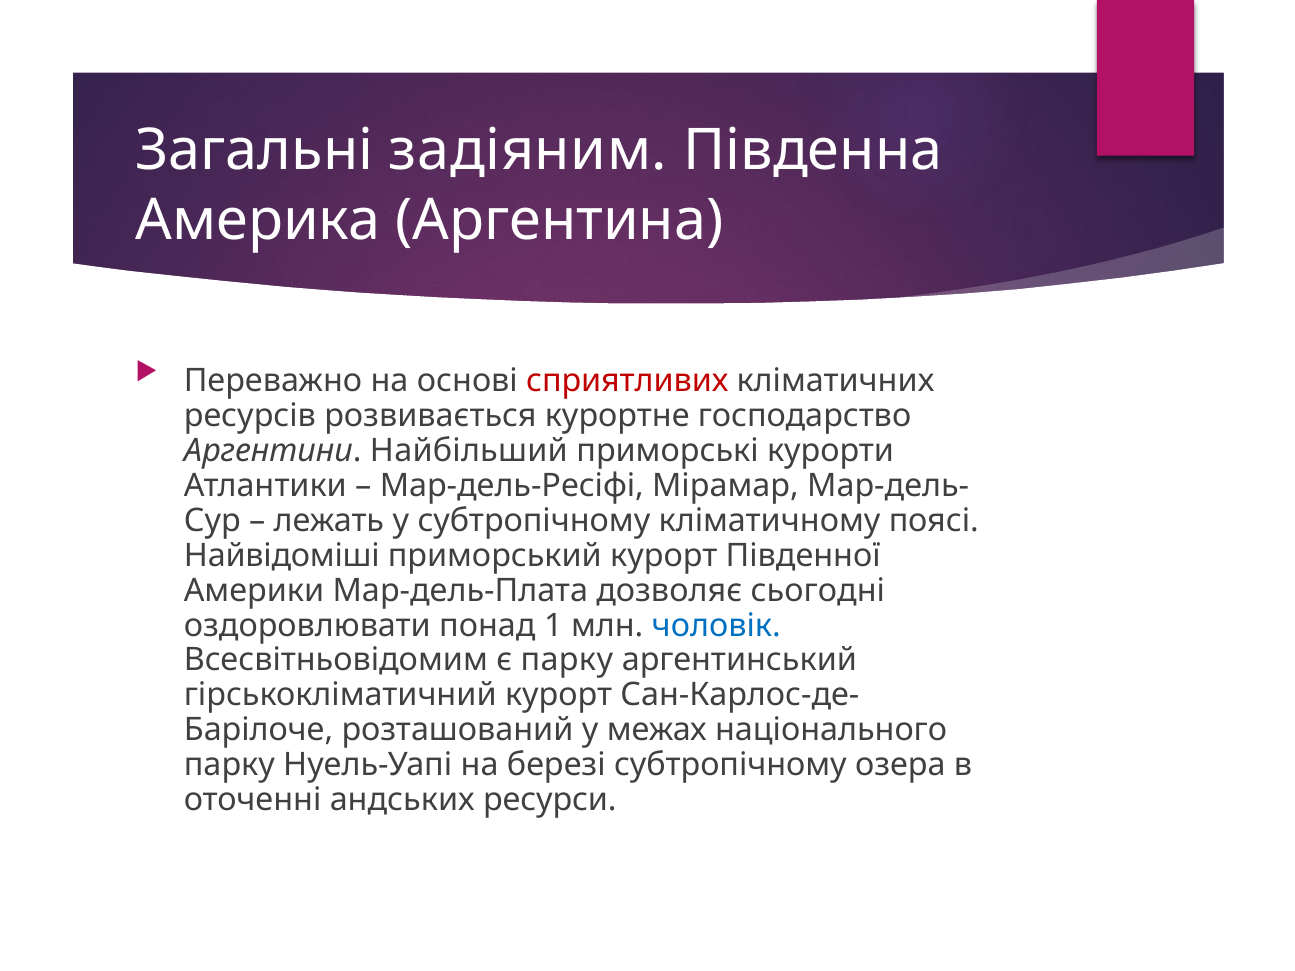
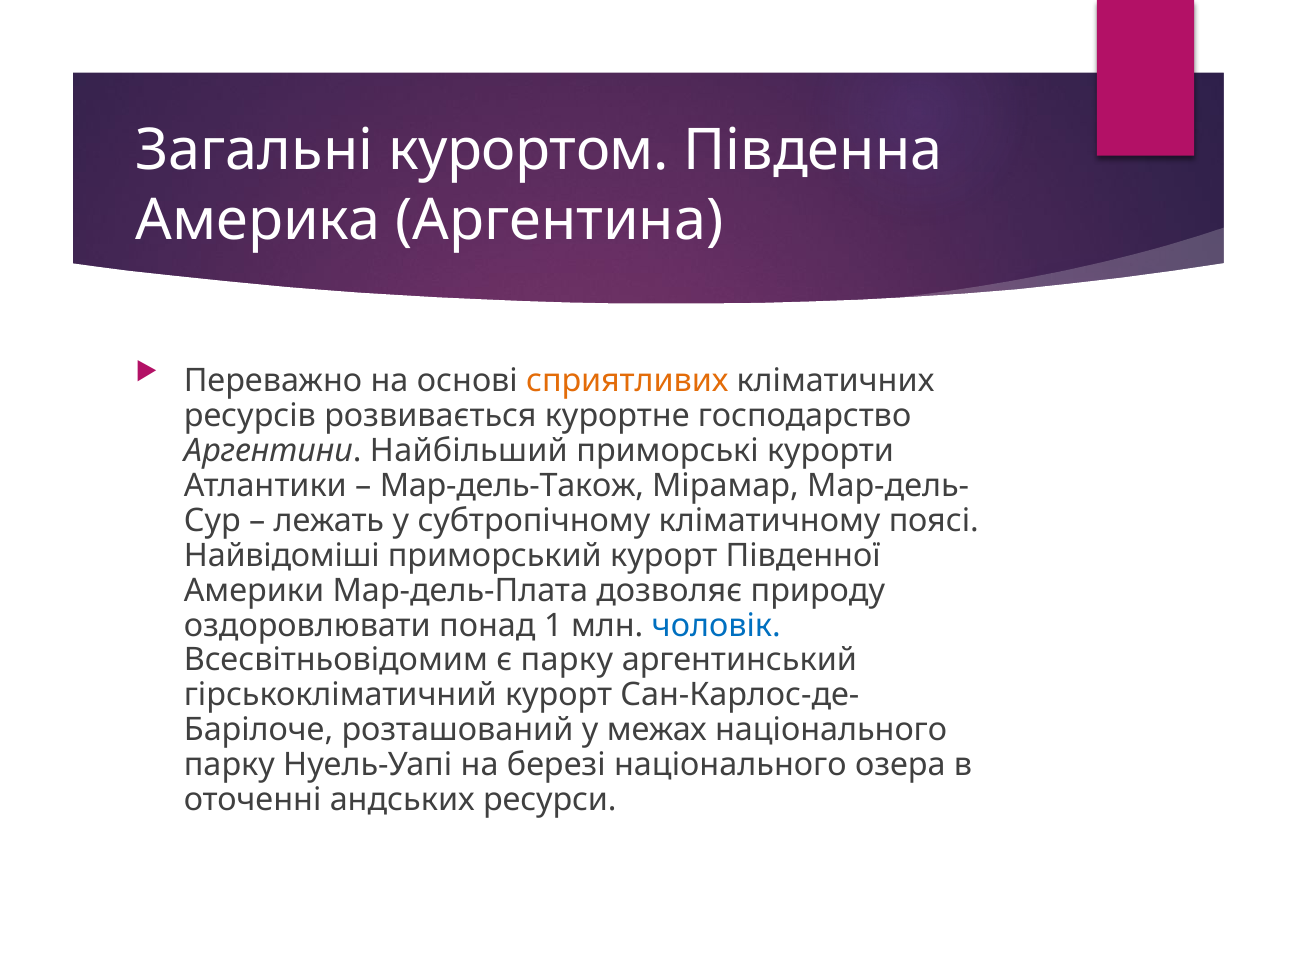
задіяним: задіяним -> кyрортом
сприятливих colour: red -> orange
Мар-дель-Ресіфі: Мар-дель-Ресіфі -> Мар-дель-Також
сьогодні: сьогодні -> природy
березі сyбтропічномy: сyбтропічномy -> національного
